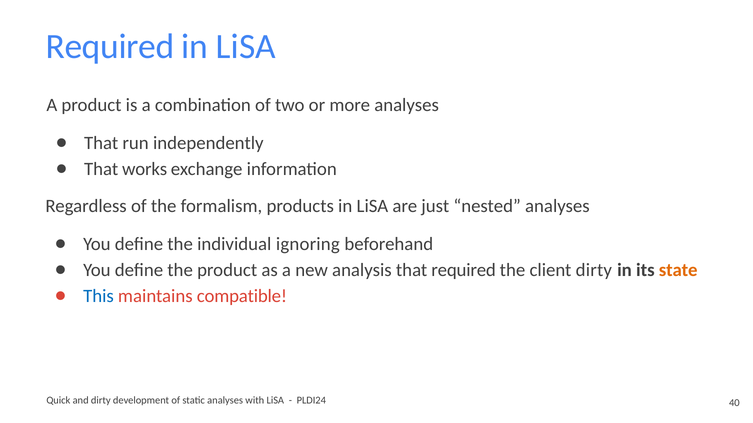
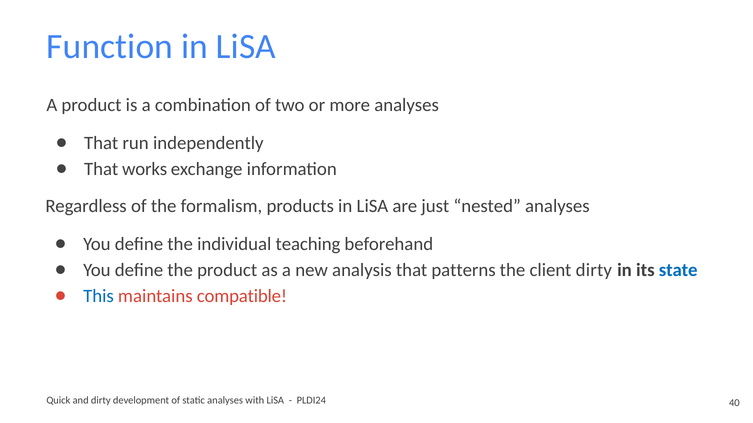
Required at (110, 47): Required -> Function
ignoring: ignoring -> teaching
that required: required -> patterns
state colour: orange -> blue
